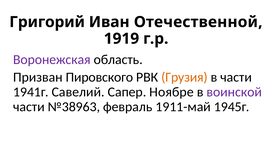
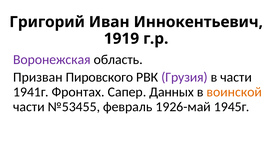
Отечественной: Отечественной -> Иннокентьевич
Грузия colour: orange -> purple
Савелий: Савелий -> Фронтах
Ноябре: Ноябре -> Данных
воинской colour: purple -> orange
№38963: №38963 -> №53455
1911-май: 1911-май -> 1926-май
